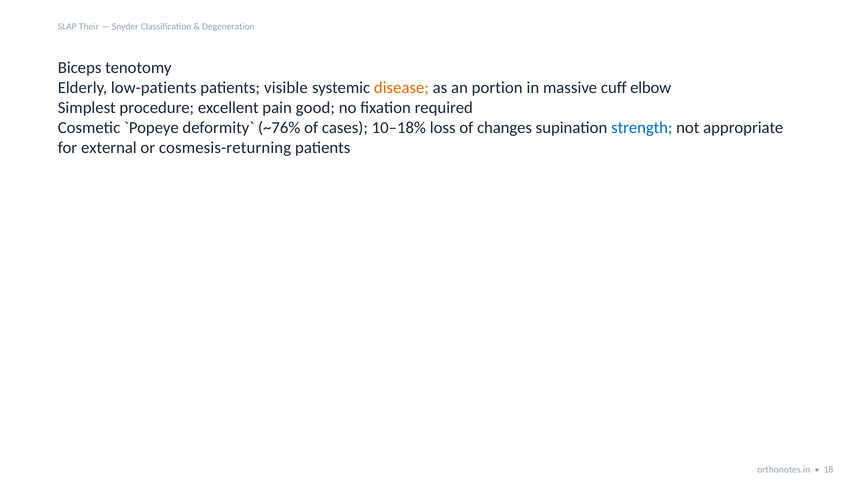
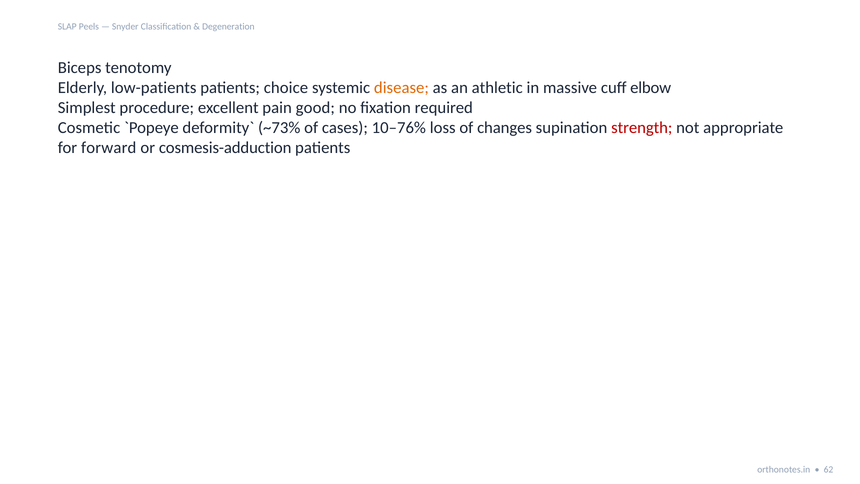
Their: Their -> Peels
visible: visible -> choice
portion: portion -> athletic
~76%: ~76% -> ~73%
10–18%: 10–18% -> 10–76%
strength colour: blue -> red
external: external -> forward
cosmesis-returning: cosmesis-returning -> cosmesis-adduction
18: 18 -> 62
